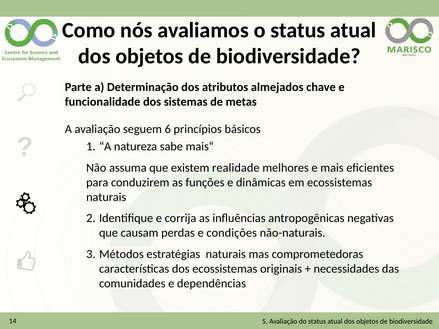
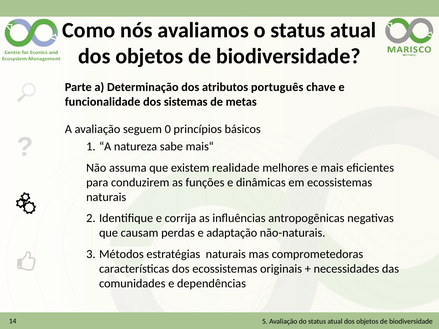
almejados: almejados -> português
6: 6 -> 0
condições: condições -> adaptação
